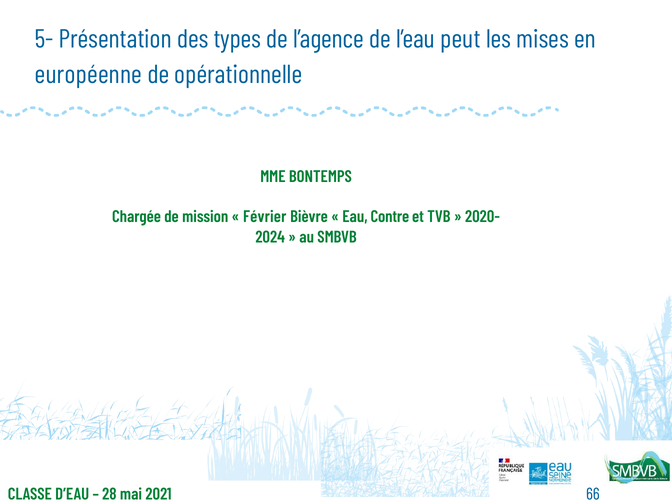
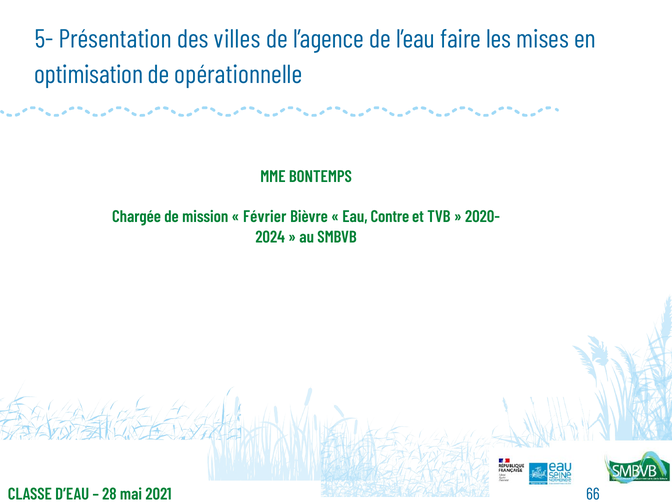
types: types -> villes
peut: peut -> faire
européenne: européenne -> optimisation
